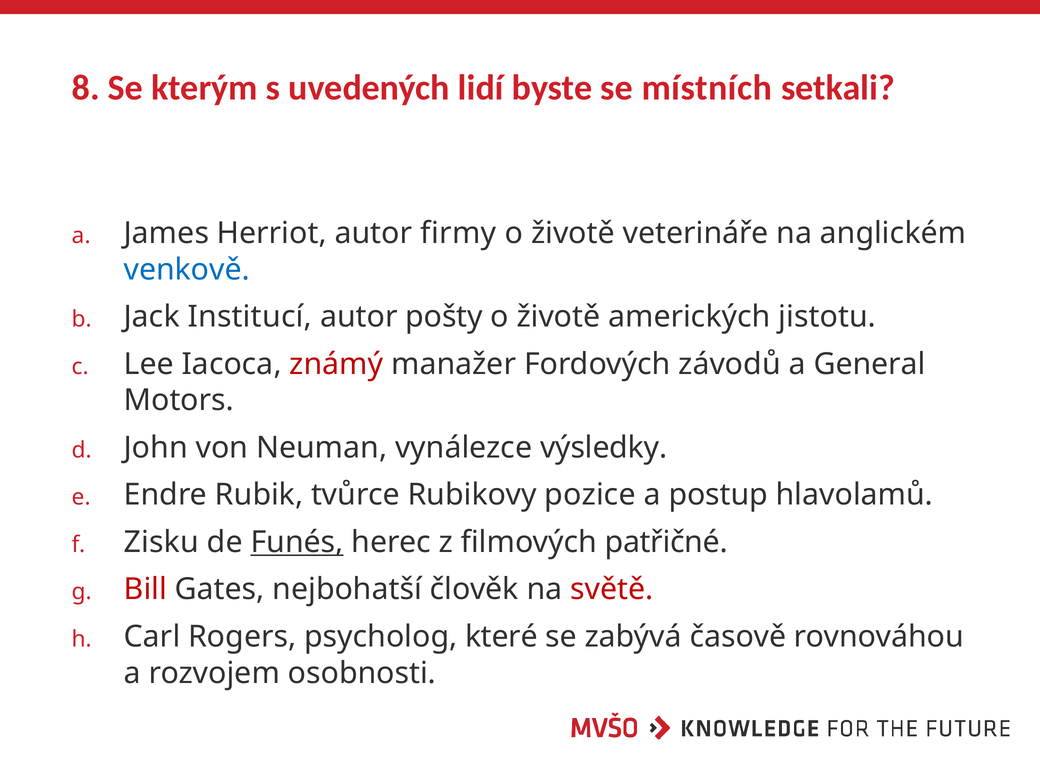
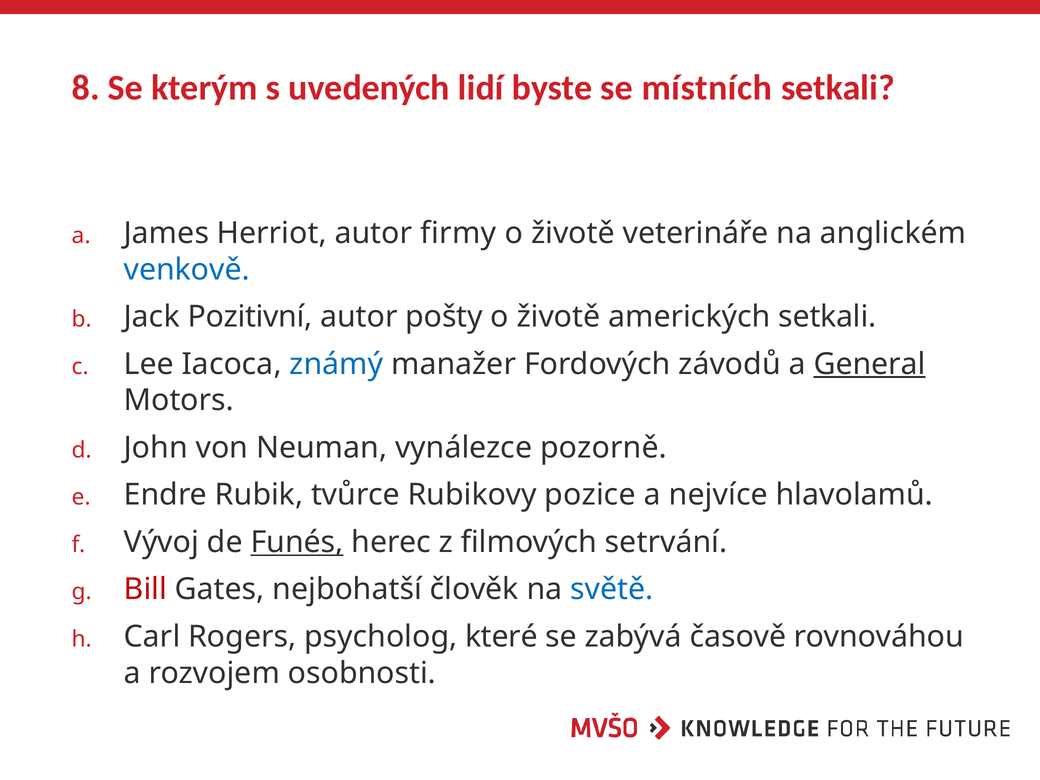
Institucí: Institucí -> Pozitivní
amerických jistotu: jistotu -> setkali
známý colour: red -> blue
General underline: none -> present
výsledky: výsledky -> pozorně
postup: postup -> nejvíce
Zisku: Zisku -> Vývoj
patřičné: patřičné -> setrvání
světě colour: red -> blue
